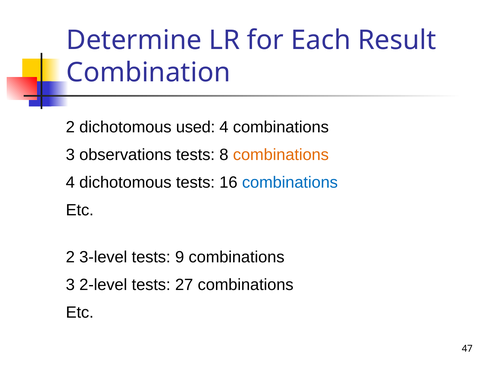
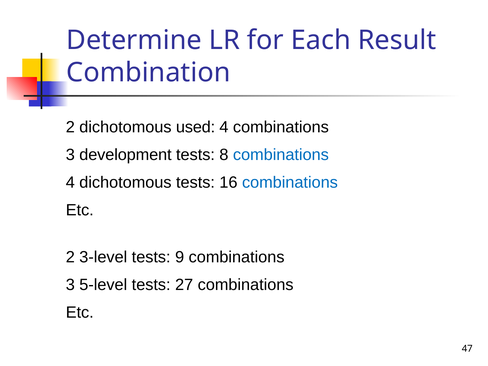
observations: observations -> development
combinations at (281, 155) colour: orange -> blue
2-level: 2-level -> 5-level
